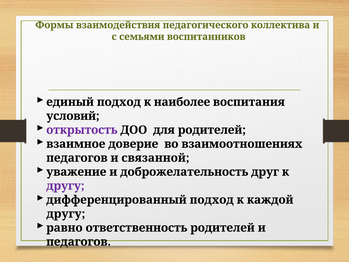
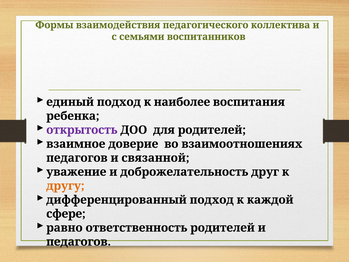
условий: условий -> ребенка
другу at (65, 186) colour: purple -> orange
другу at (66, 214): другу -> сфере
